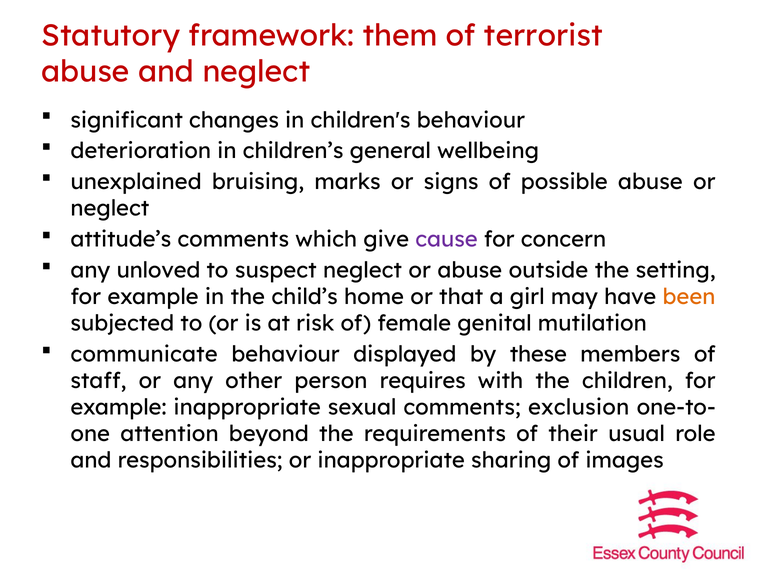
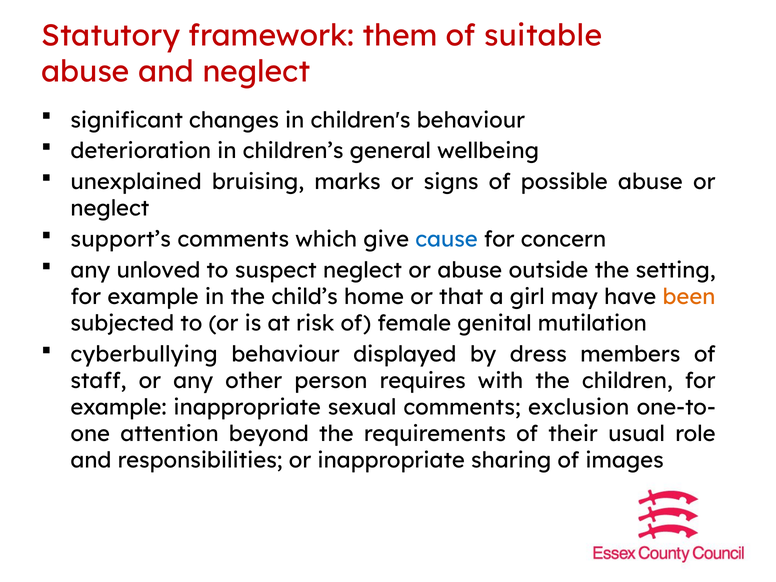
terrorist: terrorist -> suitable
attitude’s: attitude’s -> support’s
cause colour: purple -> blue
communicate: communicate -> cyberbullying
these: these -> dress
